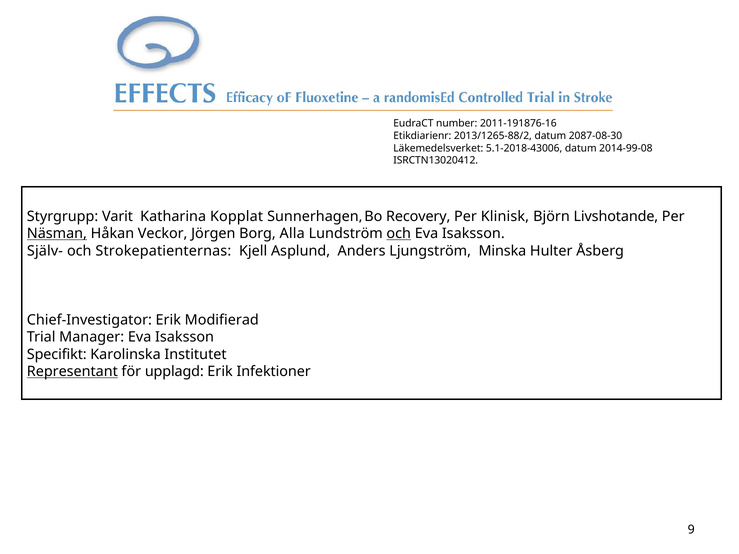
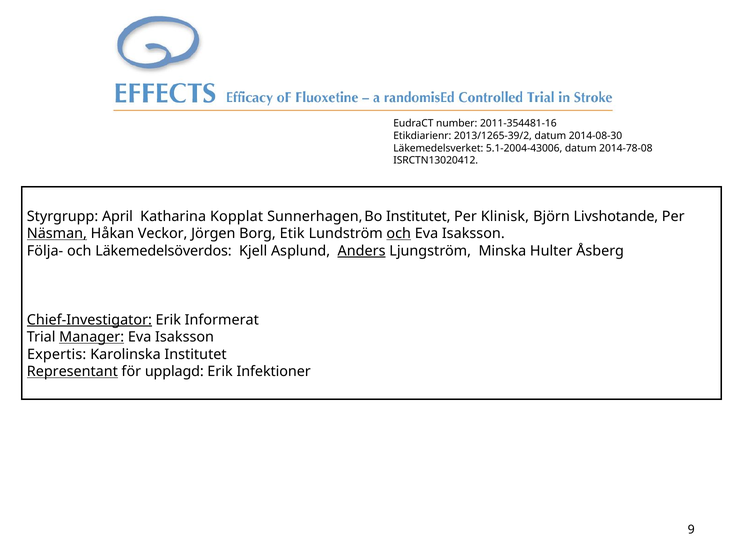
2011-191876-16: 2011-191876-16 -> 2011-354481-16
2013/1265-88/2: 2013/1265-88/2 -> 2013/1265-39/2
2087-08-30: 2087-08-30 -> 2014-08-30
5.1-2018-43006: 5.1-2018-43006 -> 5.1-2004-43006
2014-99-08: 2014-99-08 -> 2014-78-08
Varit: Varit -> April
Bo Recovery: Recovery -> Institutet
Alla: Alla -> Etik
Själv-: Själv- -> Följa-
Strokepatienternas: Strokepatienternas -> Läkemedelsöverdos
Anders underline: none -> present
Chief-Investigator underline: none -> present
Modifierad: Modifierad -> Informerat
Manager underline: none -> present
Specifikt: Specifikt -> Expertis
